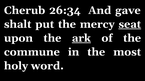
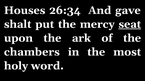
Cherub: Cherub -> Houses
ark underline: present -> none
commune: commune -> chambers
